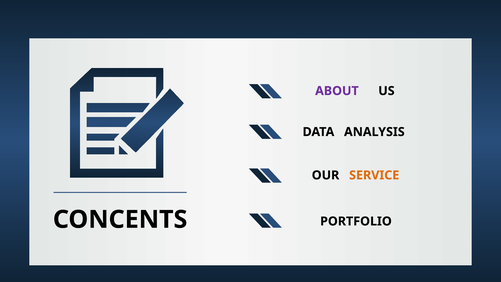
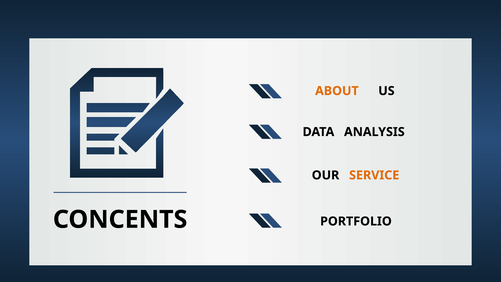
ABOUT colour: purple -> orange
